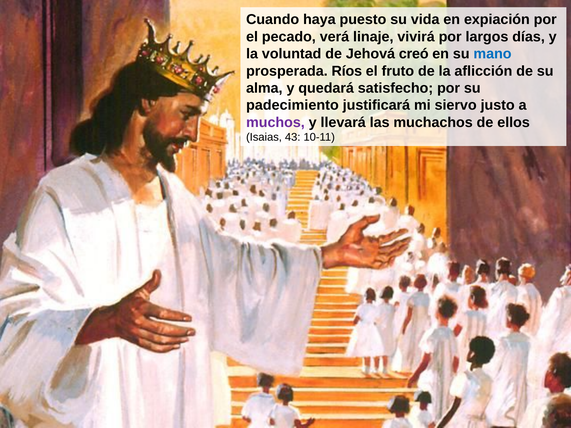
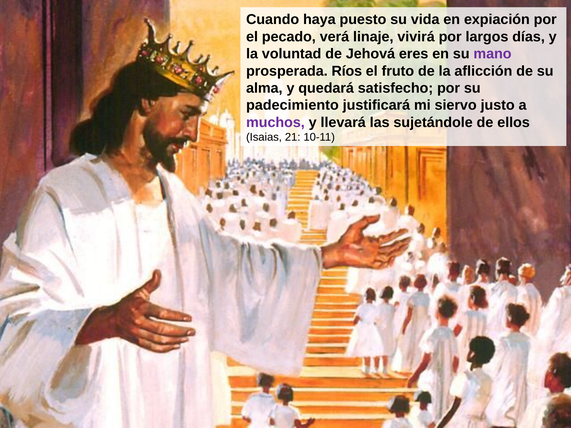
creó: creó -> eres
mano colour: blue -> purple
muchachos: muchachos -> sujetándole
43: 43 -> 21
